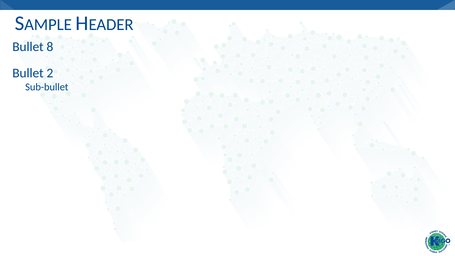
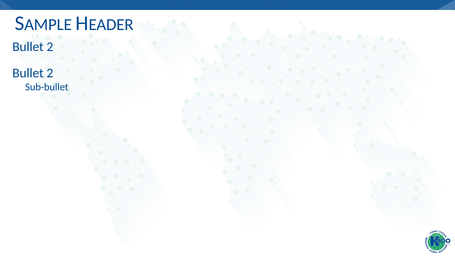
8 at (50, 47): 8 -> 2
